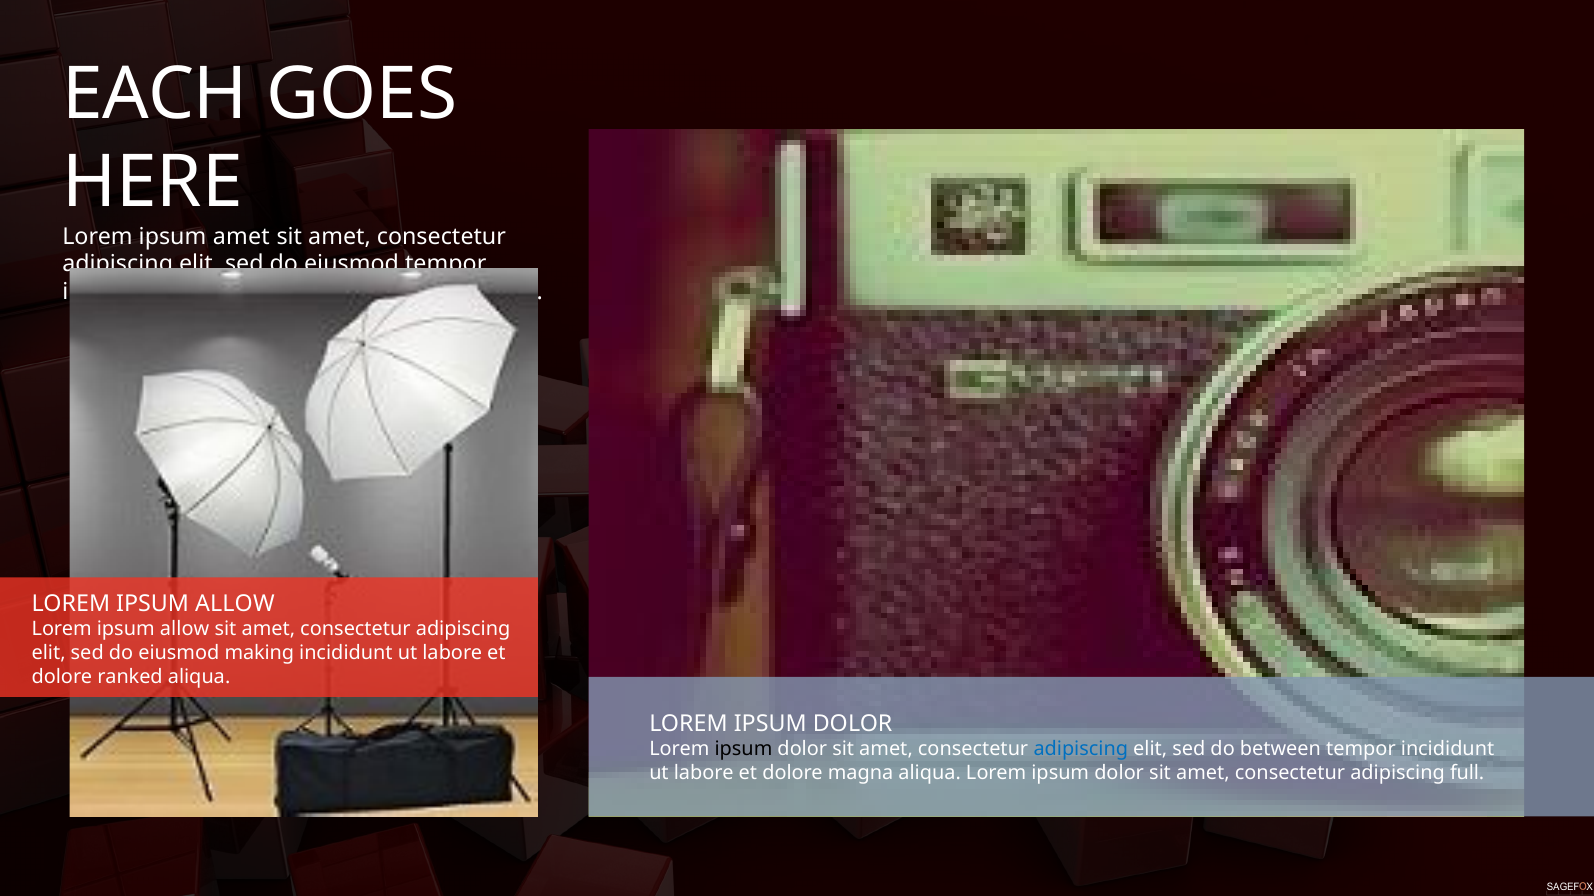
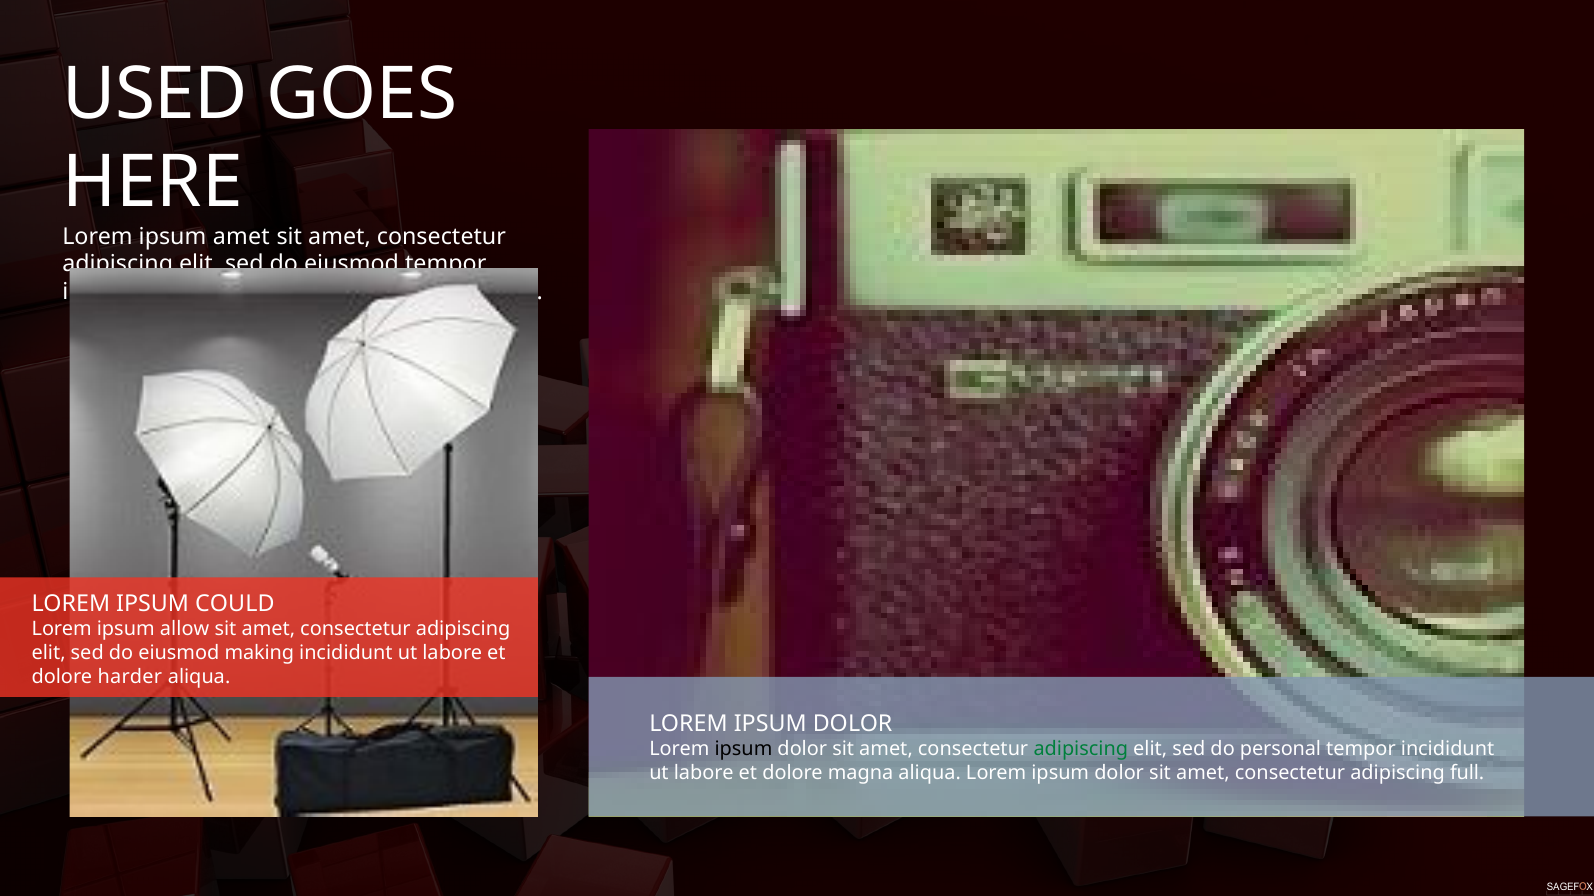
EACH: EACH -> USED
ALLOW at (235, 604): ALLOW -> COULD
ranked: ranked -> harder
adipiscing at (1081, 750) colour: blue -> green
between: between -> personal
